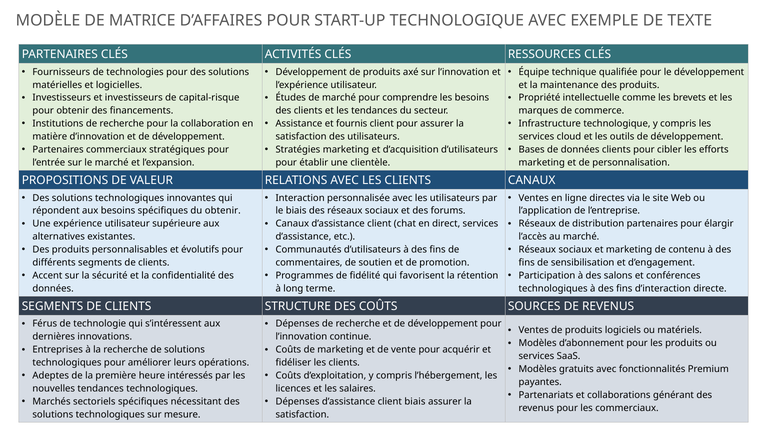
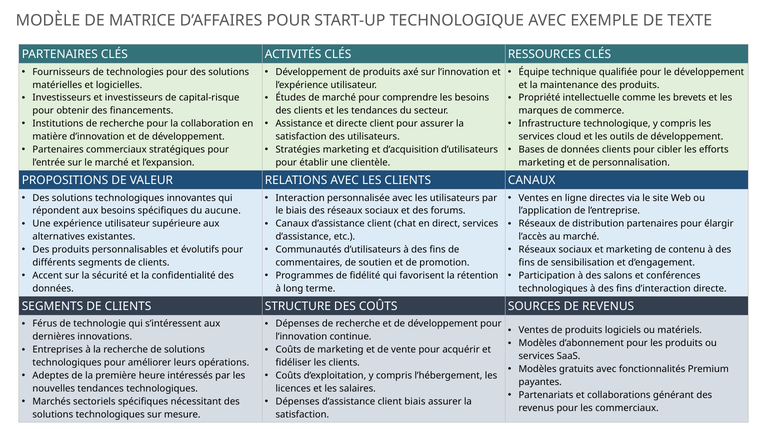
et fournis: fournis -> directe
du obtenir: obtenir -> aucune
